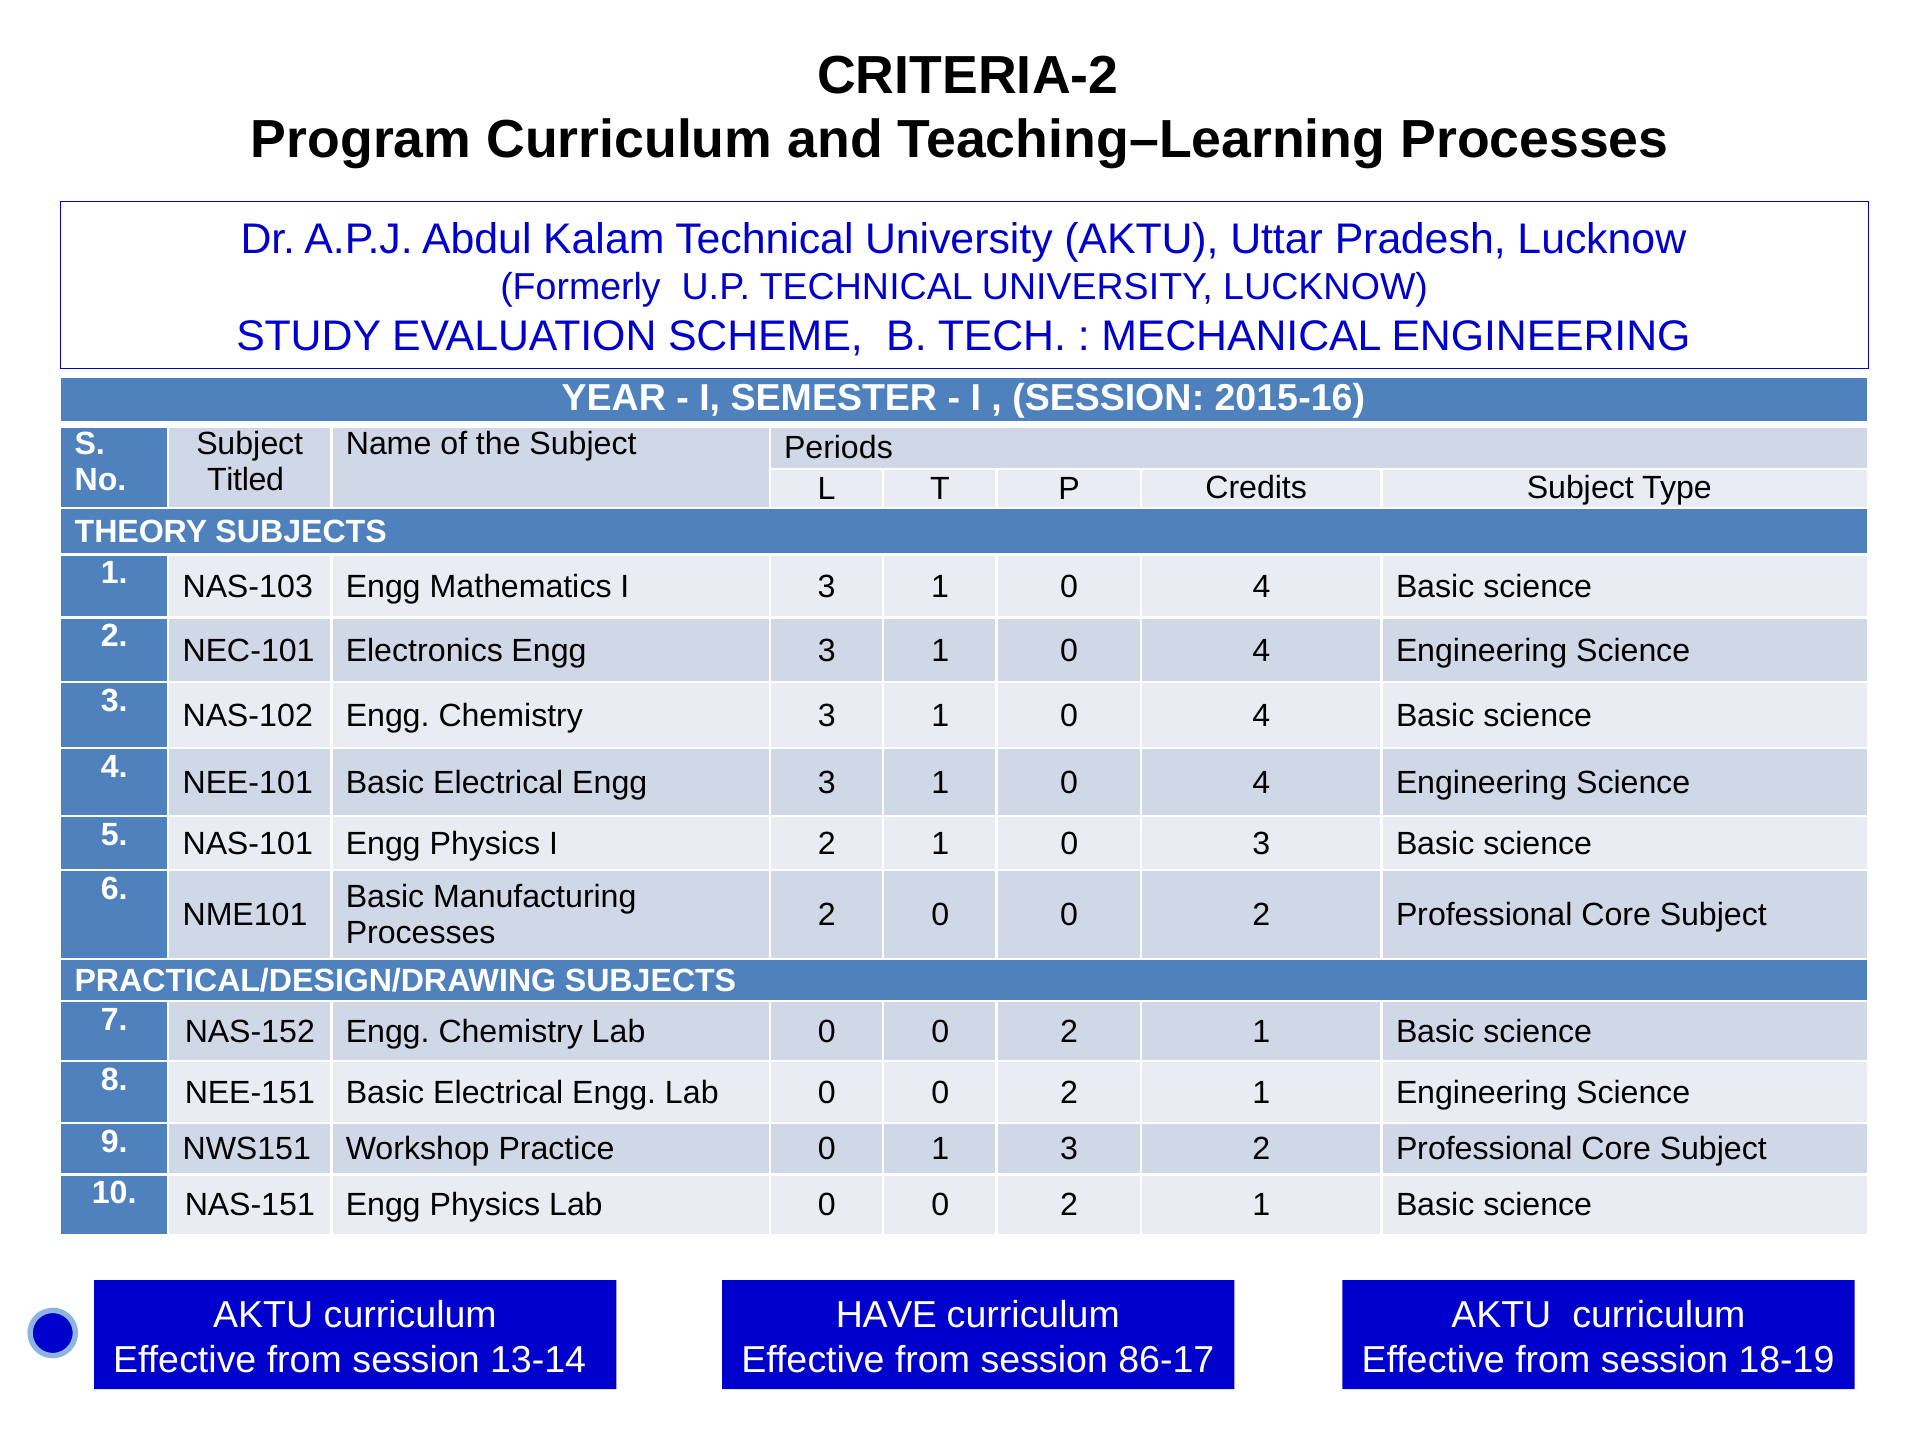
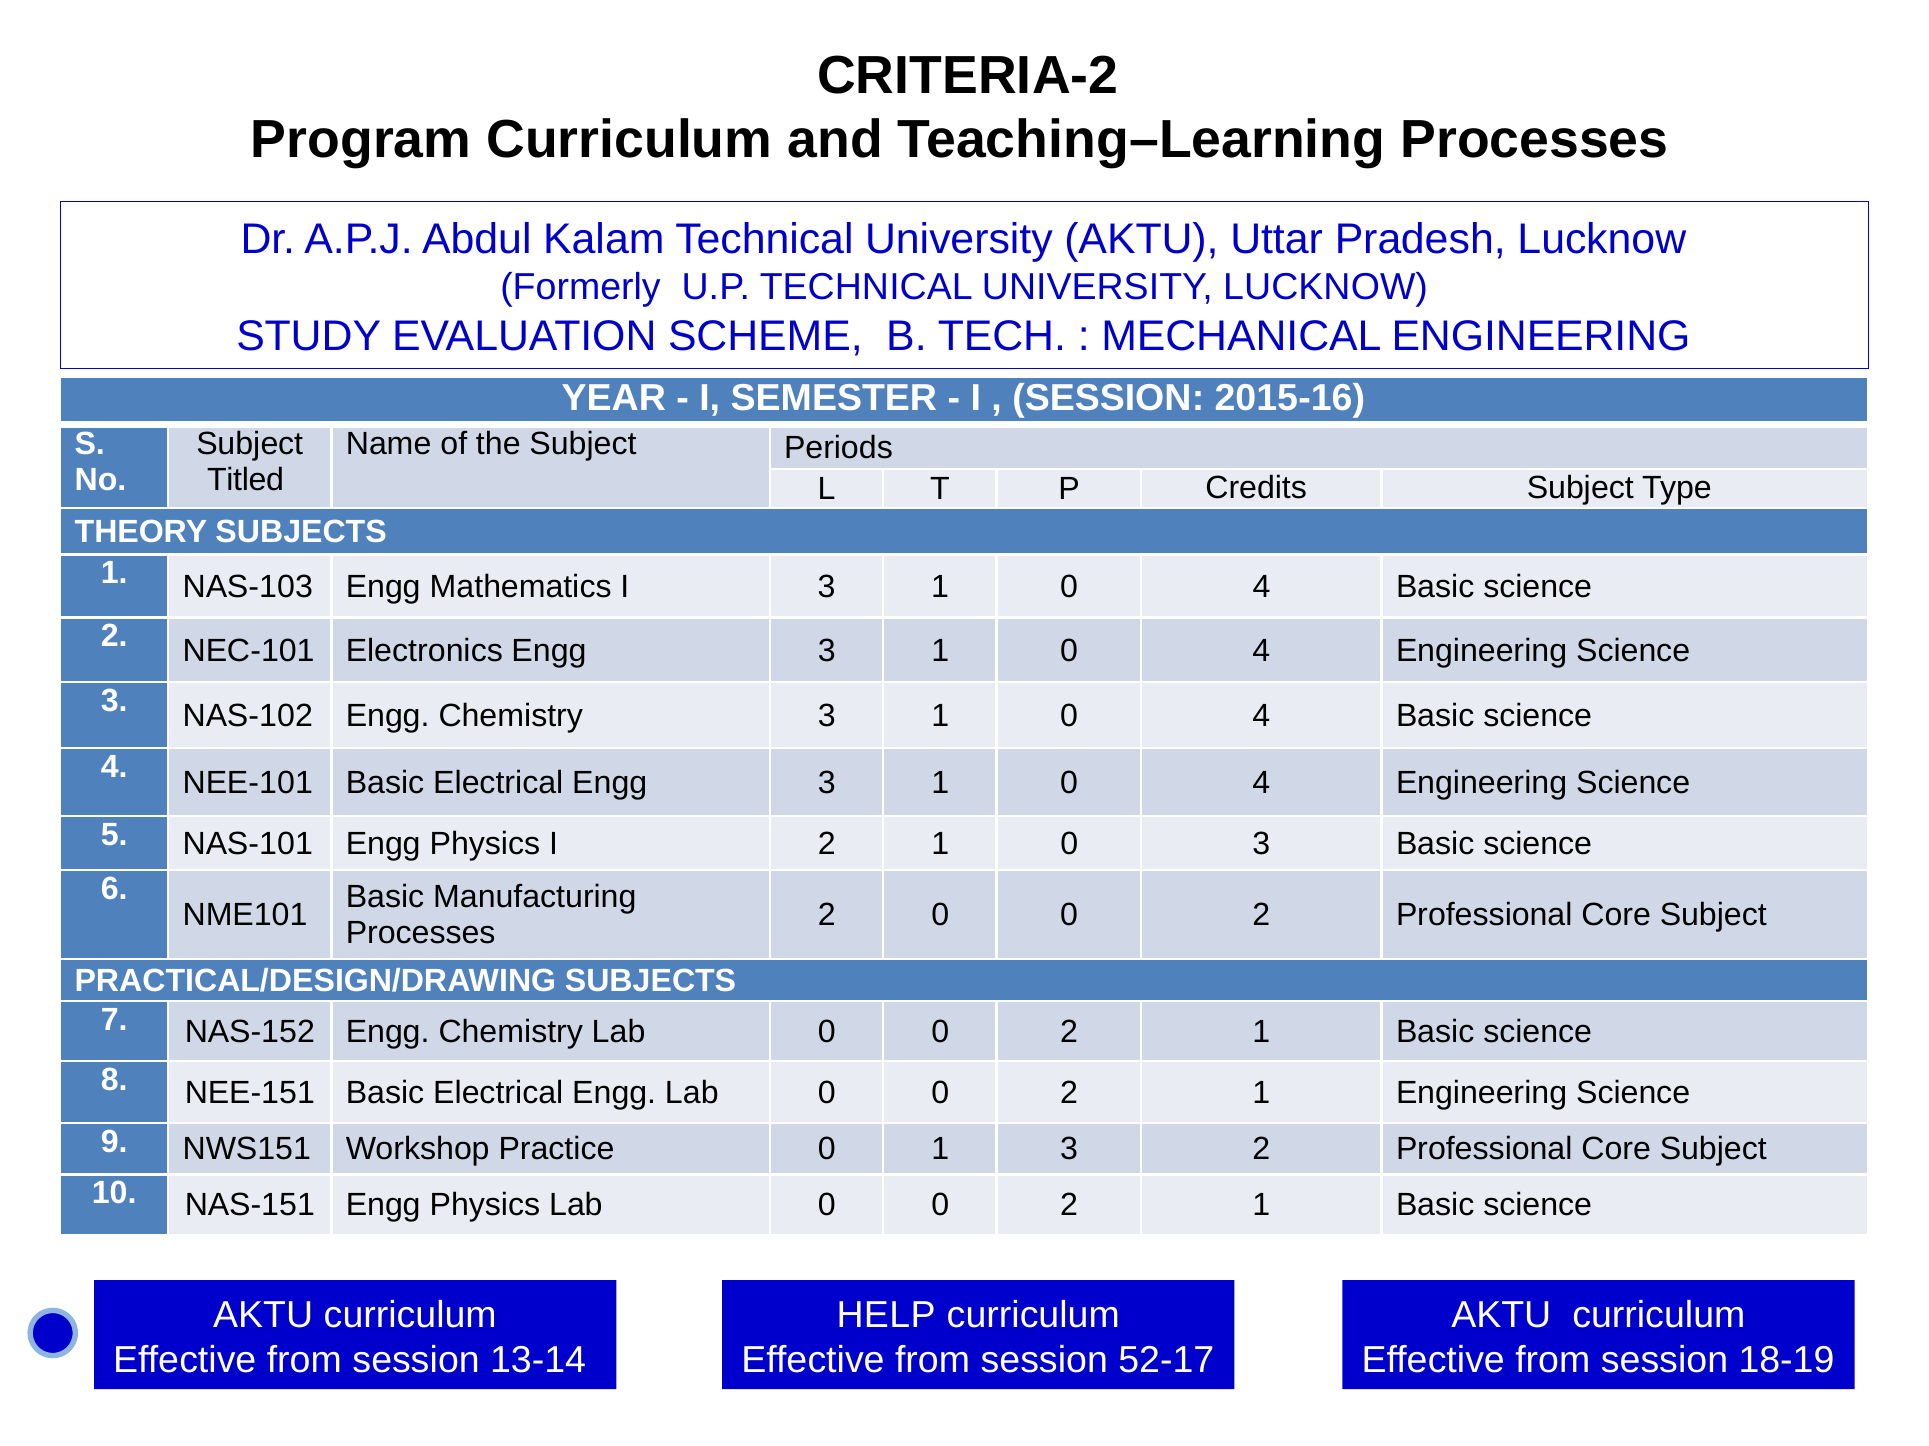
HAVE: HAVE -> HELP
86-17: 86-17 -> 52-17
